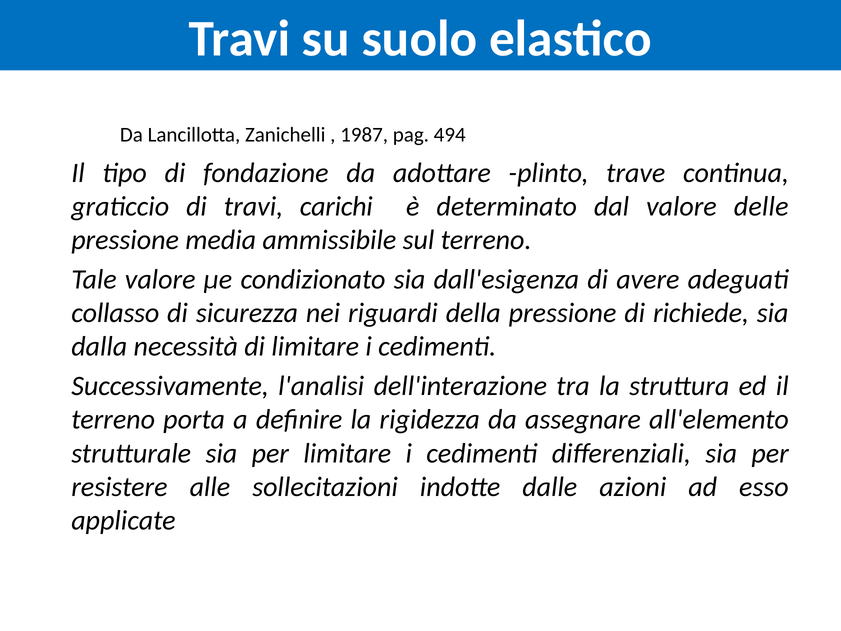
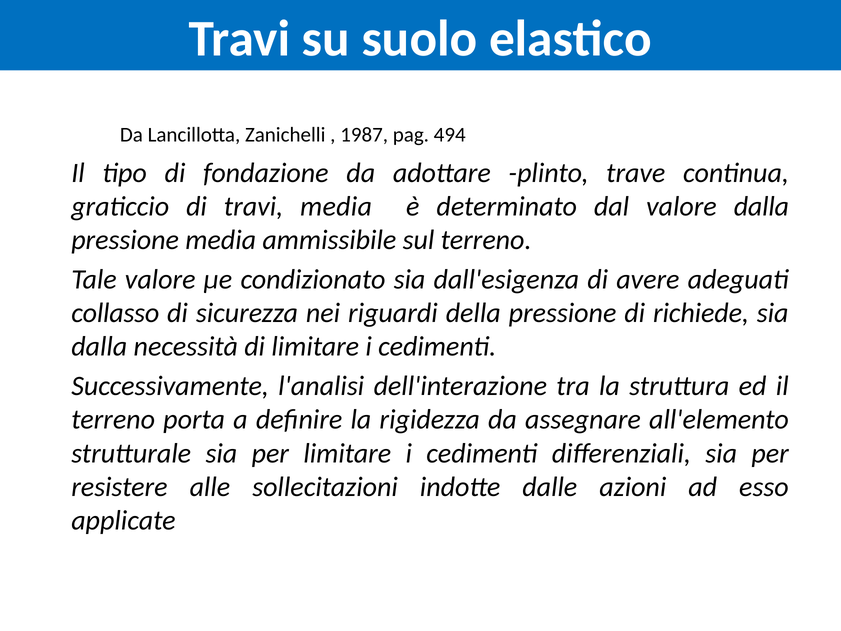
travi carichi: carichi -> media
valore delle: delle -> dalla
